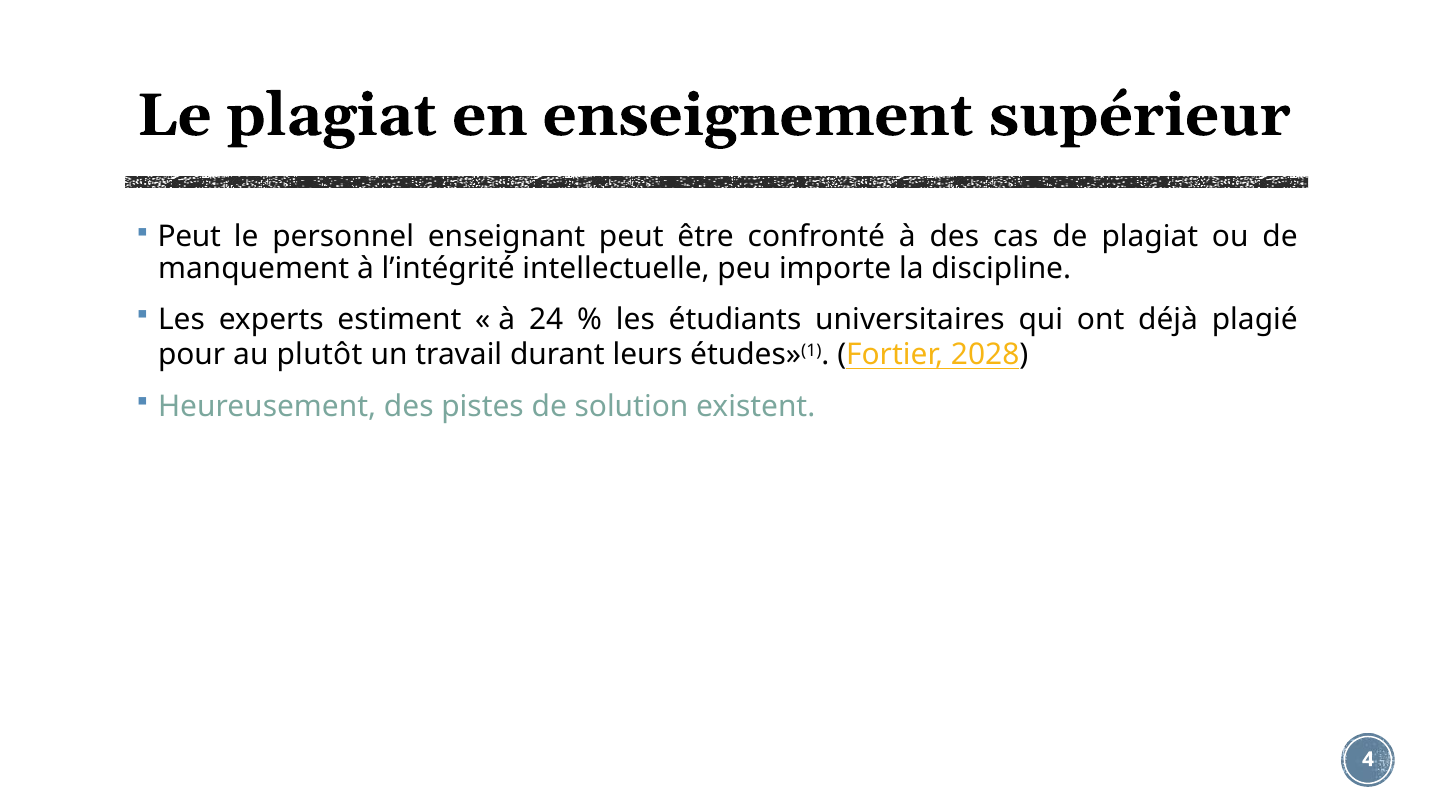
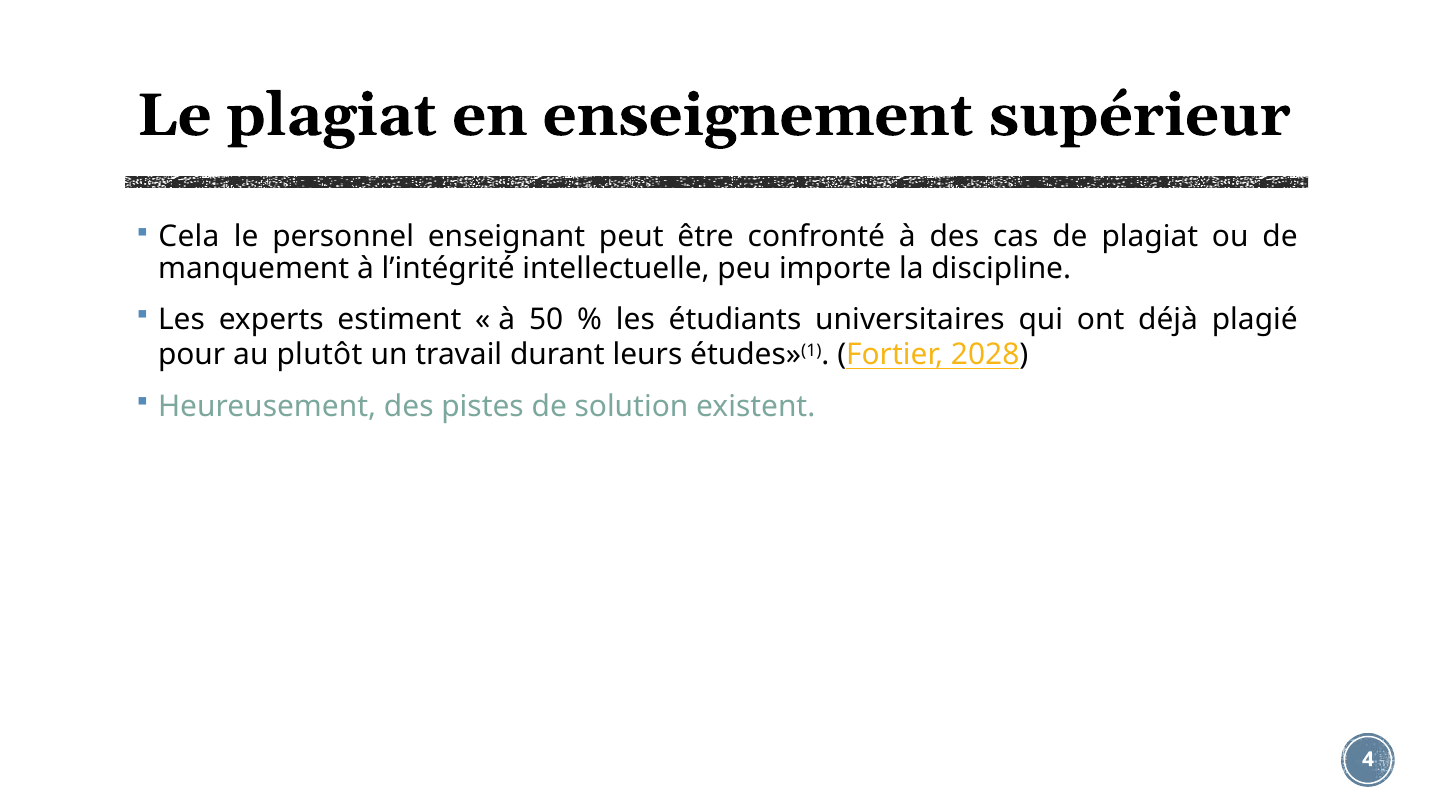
Peut at (189, 237): Peut -> Cela
24: 24 -> 50
